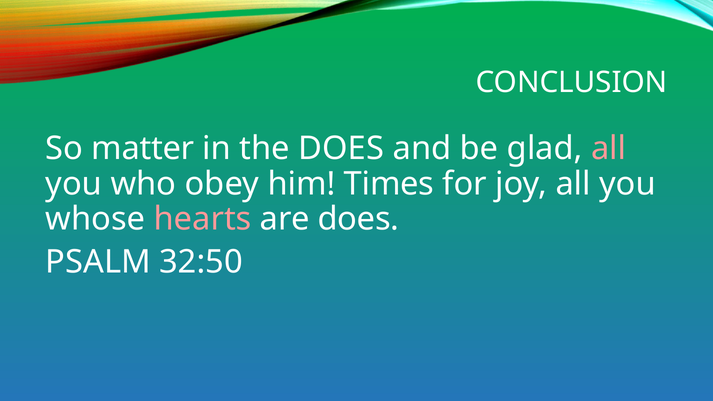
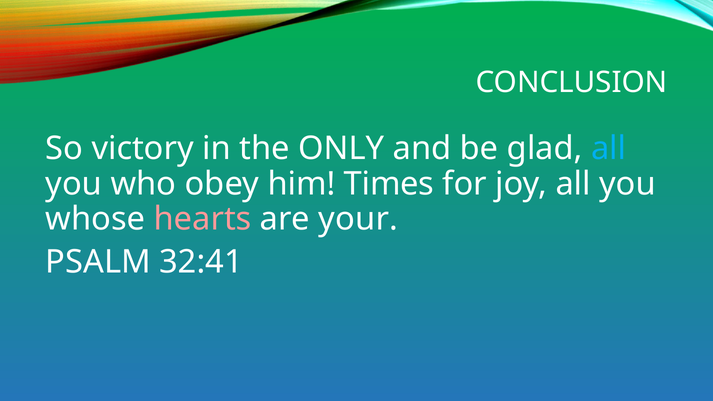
matter: matter -> victory
the DOES: DOES -> ONLY
all at (609, 149) colour: pink -> light blue
are does: does -> your
32:50: 32:50 -> 32:41
